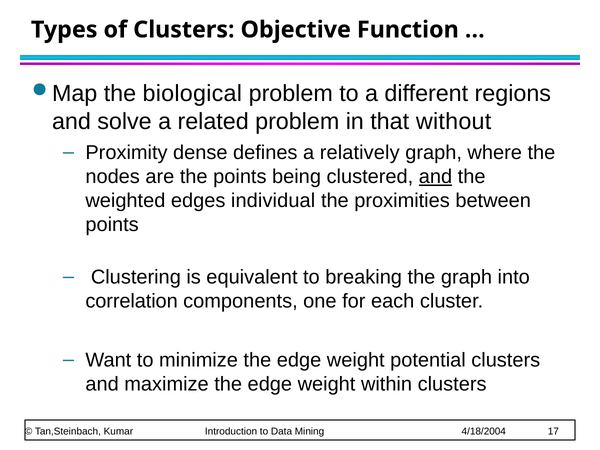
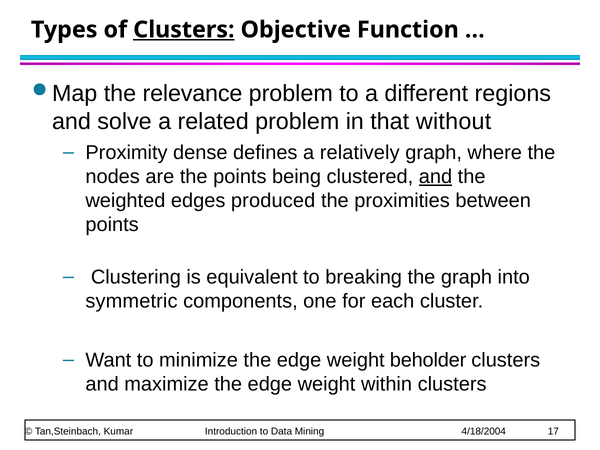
Clusters at (184, 30) underline: none -> present
biological: biological -> relevance
individual: individual -> produced
correlation: correlation -> symmetric
potential: potential -> beholder
